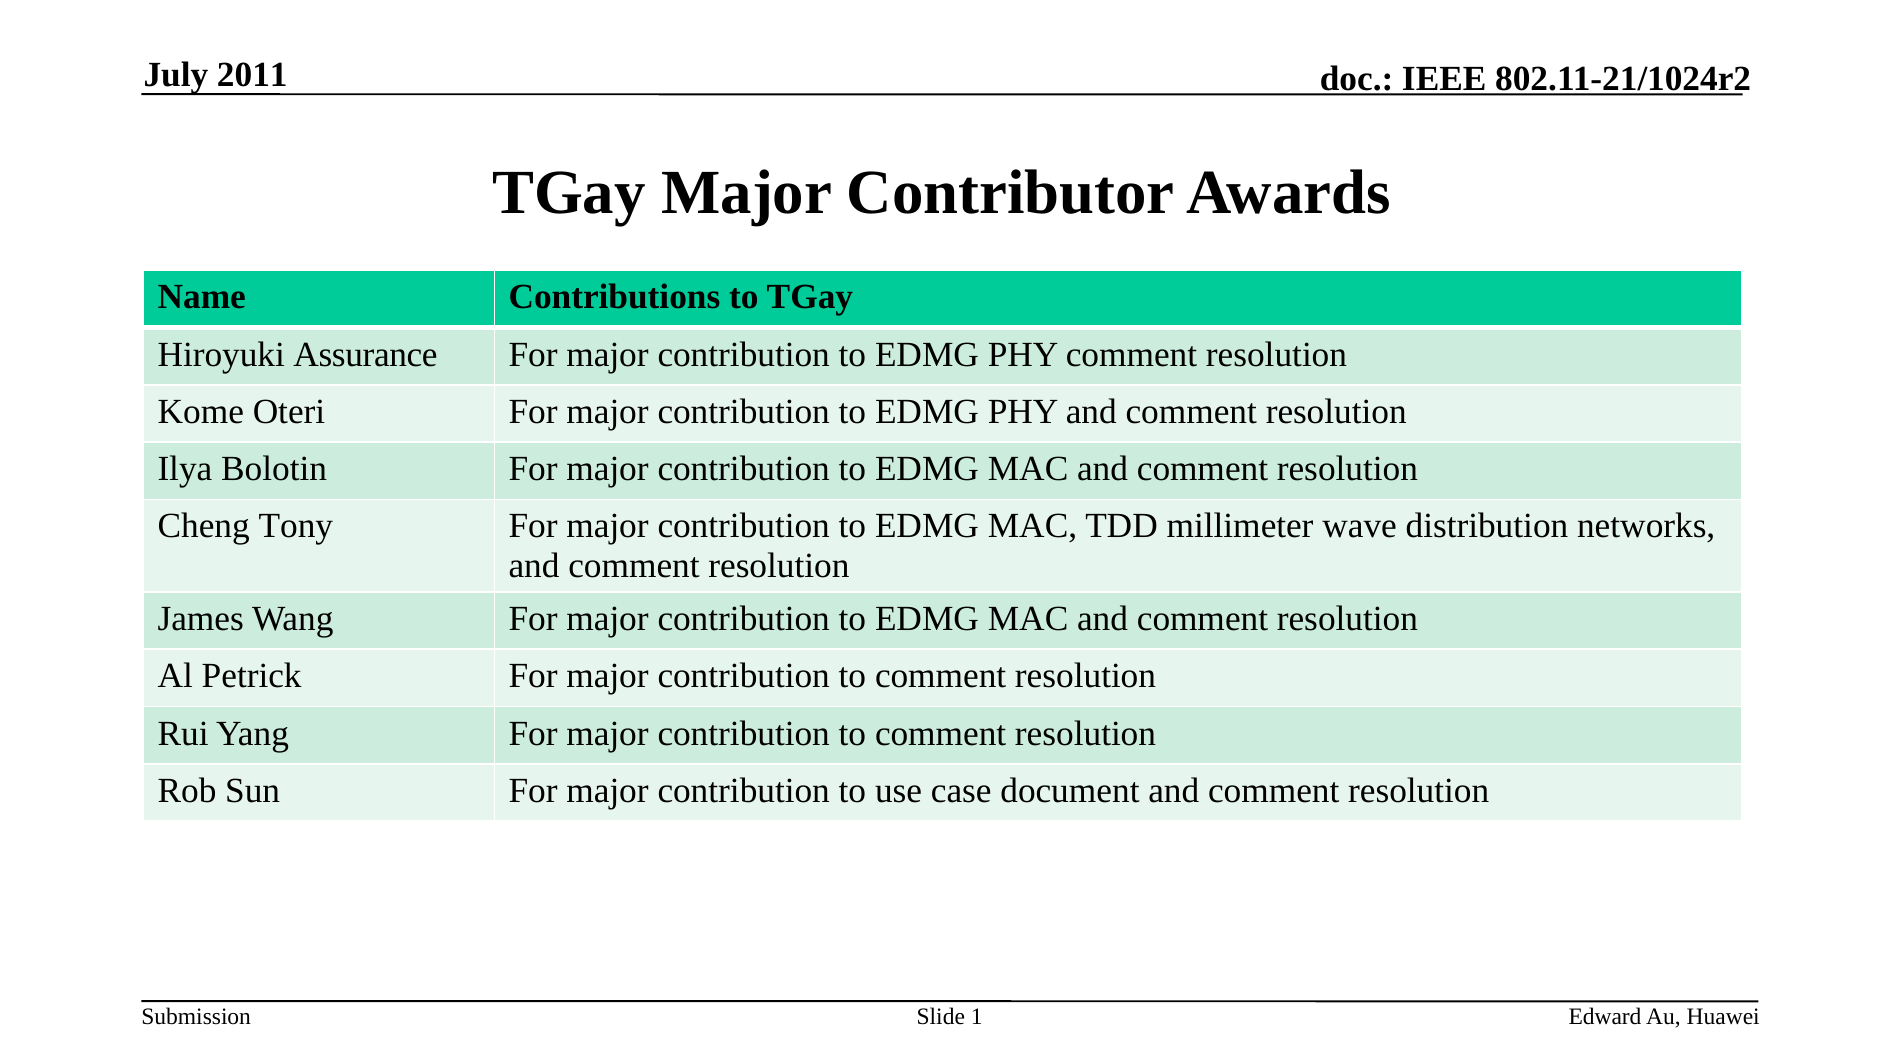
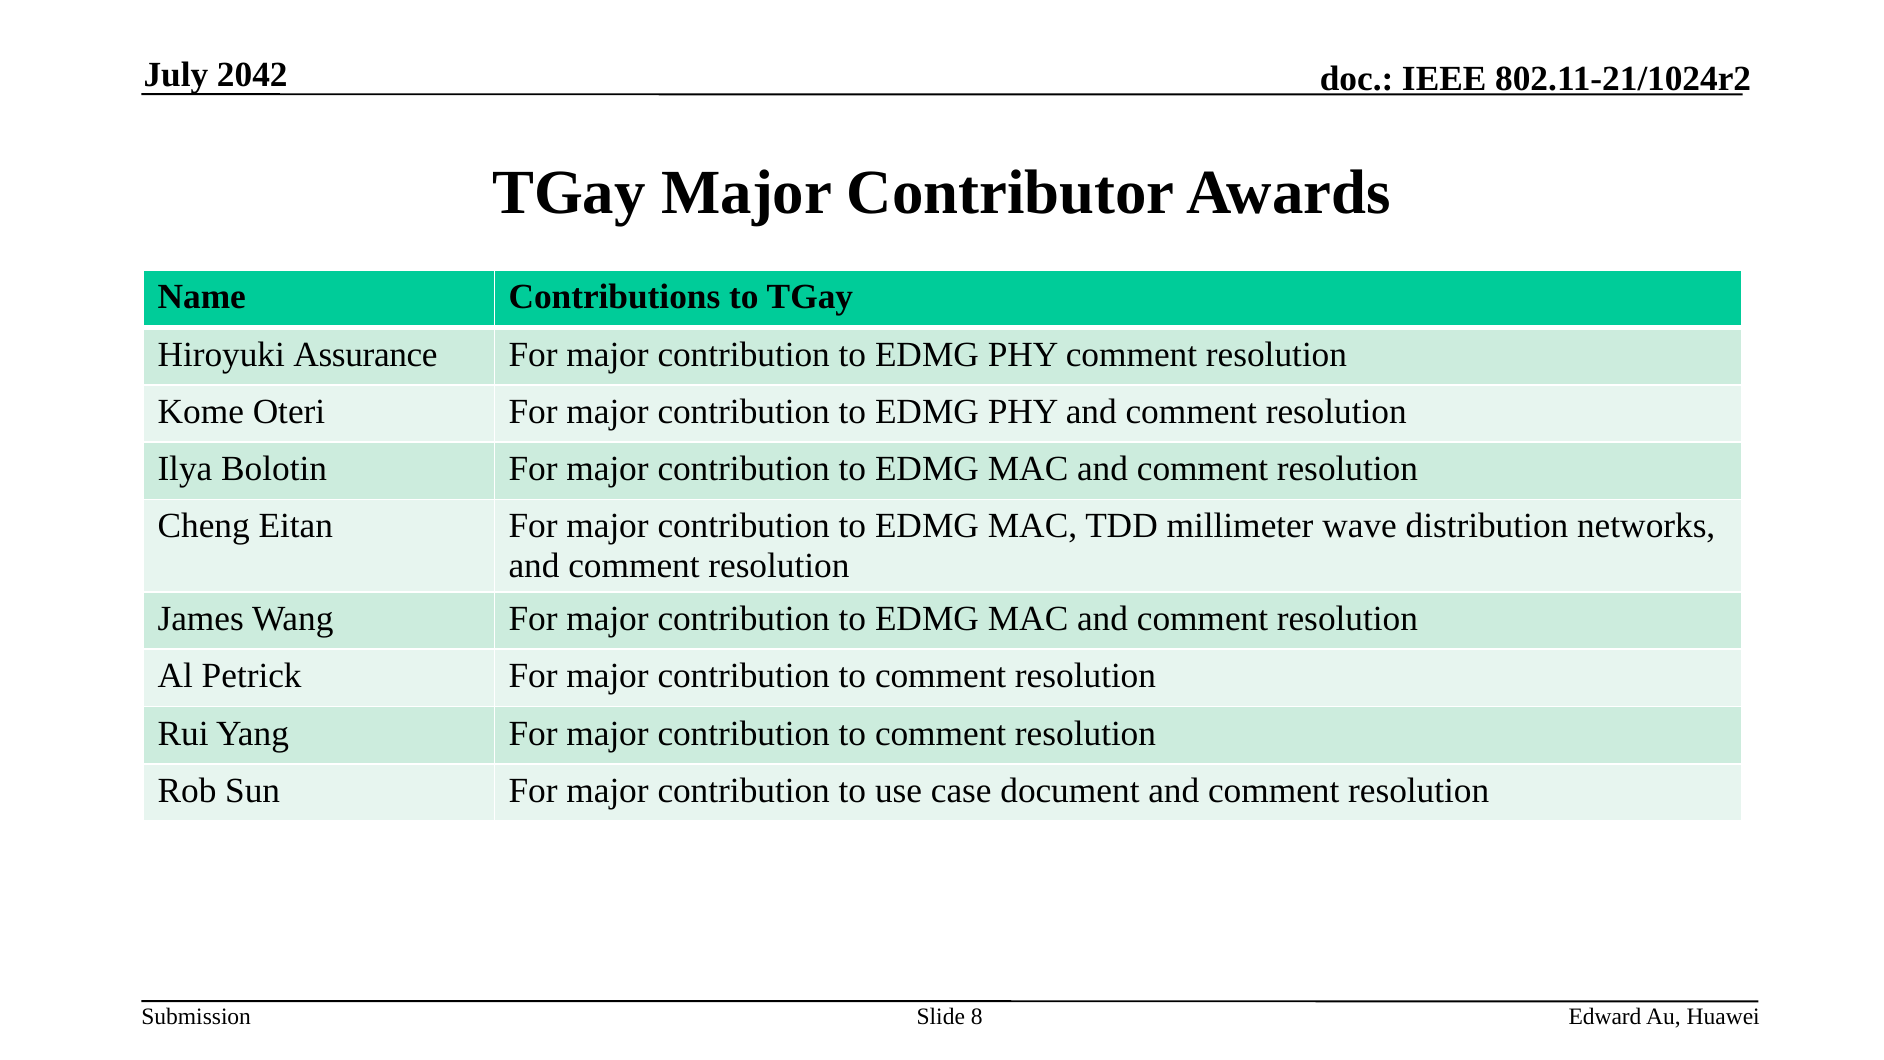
2011: 2011 -> 2042
Tony: Tony -> Eitan
1: 1 -> 8
